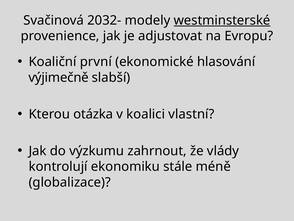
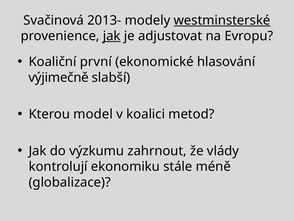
2032-: 2032- -> 2013-
jak at (112, 36) underline: none -> present
otázka: otázka -> model
vlastní: vlastní -> metod
